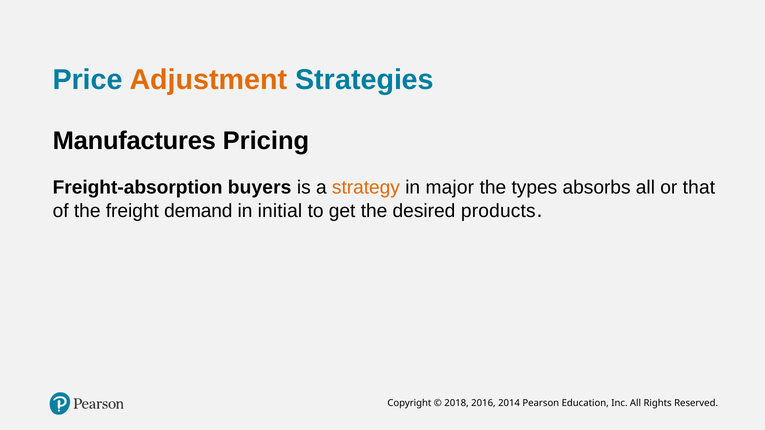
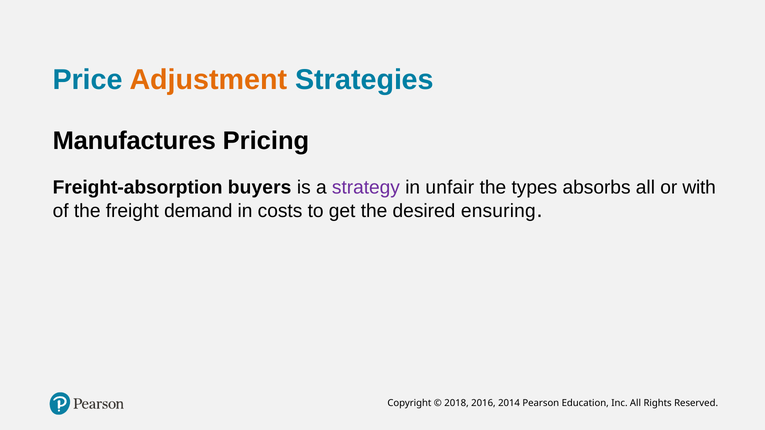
strategy colour: orange -> purple
major: major -> unfair
that: that -> with
initial: initial -> costs
products: products -> ensuring
